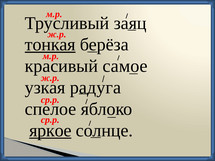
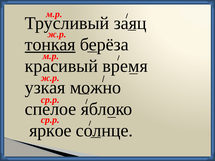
самое: самое -> время
радуга: радуга -> можно
яркое underline: present -> none
